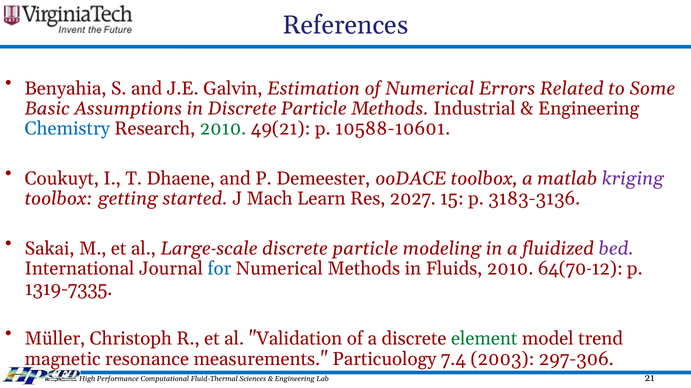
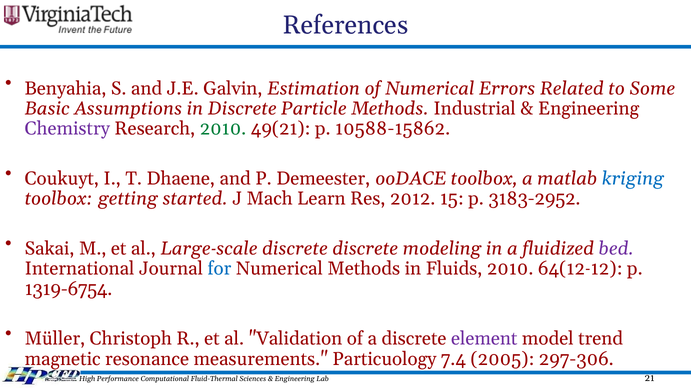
Chemistry colour: blue -> purple
10588-10601: 10588-10601 -> 10588-15862
kriging colour: purple -> blue
2027: 2027 -> 2012
3183-3136: 3183-3136 -> 3183-2952
Large‐scale discrete particle: particle -> discrete
64(70‐12: 64(70‐12 -> 64(12‐12
1319-7335: 1319-7335 -> 1319-6754
element colour: green -> purple
2003: 2003 -> 2005
